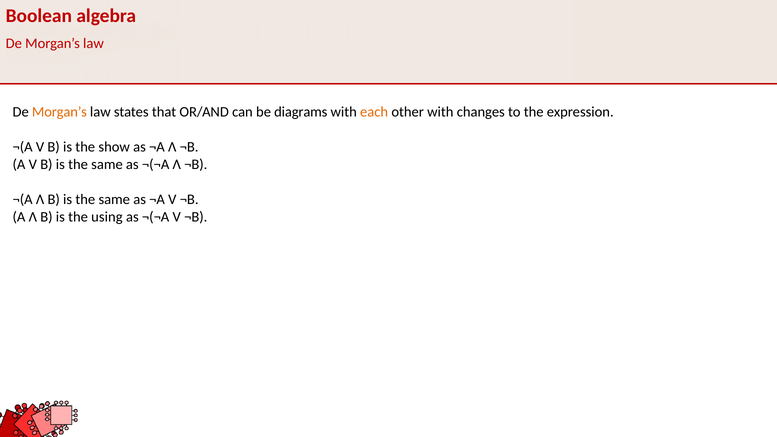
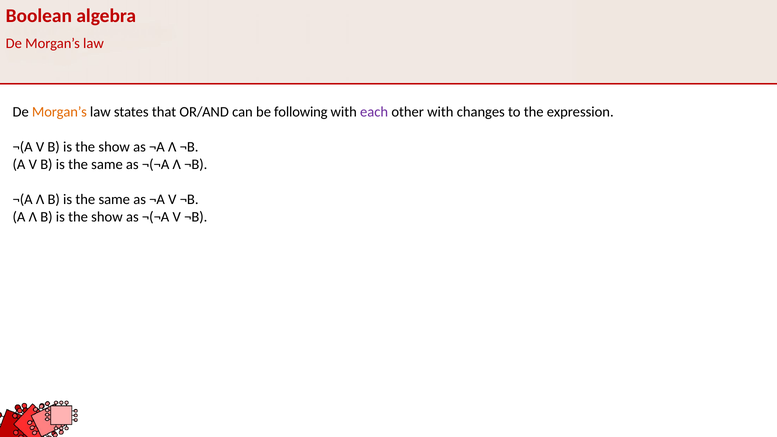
diagrams: diagrams -> following
each colour: orange -> purple
using at (107, 217): using -> show
